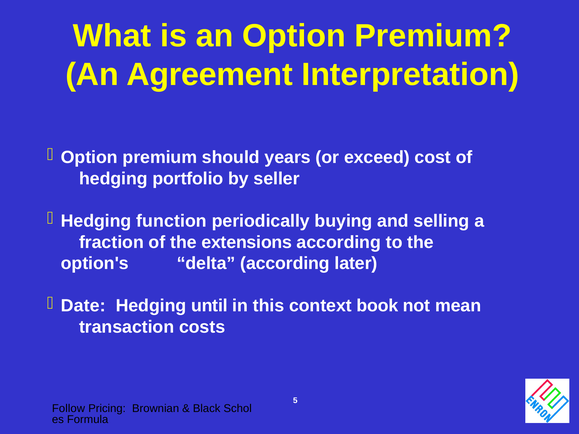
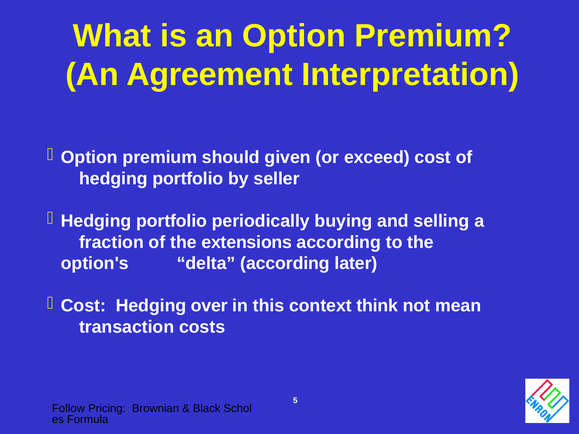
years: years -> given
function at (172, 221): function -> portfolio
Date at (83, 306): Date -> Cost
until: until -> over
book: book -> think
